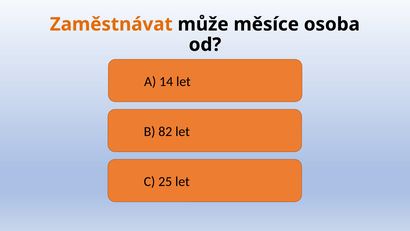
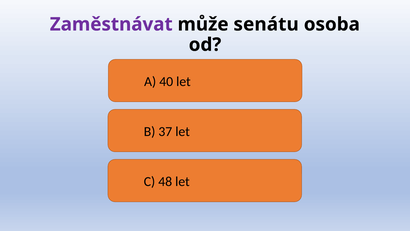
Zaměstnávat colour: orange -> purple
měsíce: měsíce -> senátu
14: 14 -> 40
82: 82 -> 37
25: 25 -> 48
